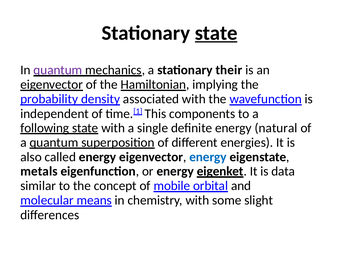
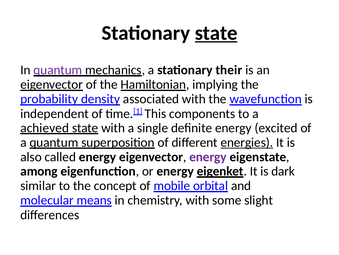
following: following -> achieved
natural: natural -> excited
energies underline: none -> present
energy at (208, 157) colour: blue -> purple
metals: metals -> among
data: data -> dark
